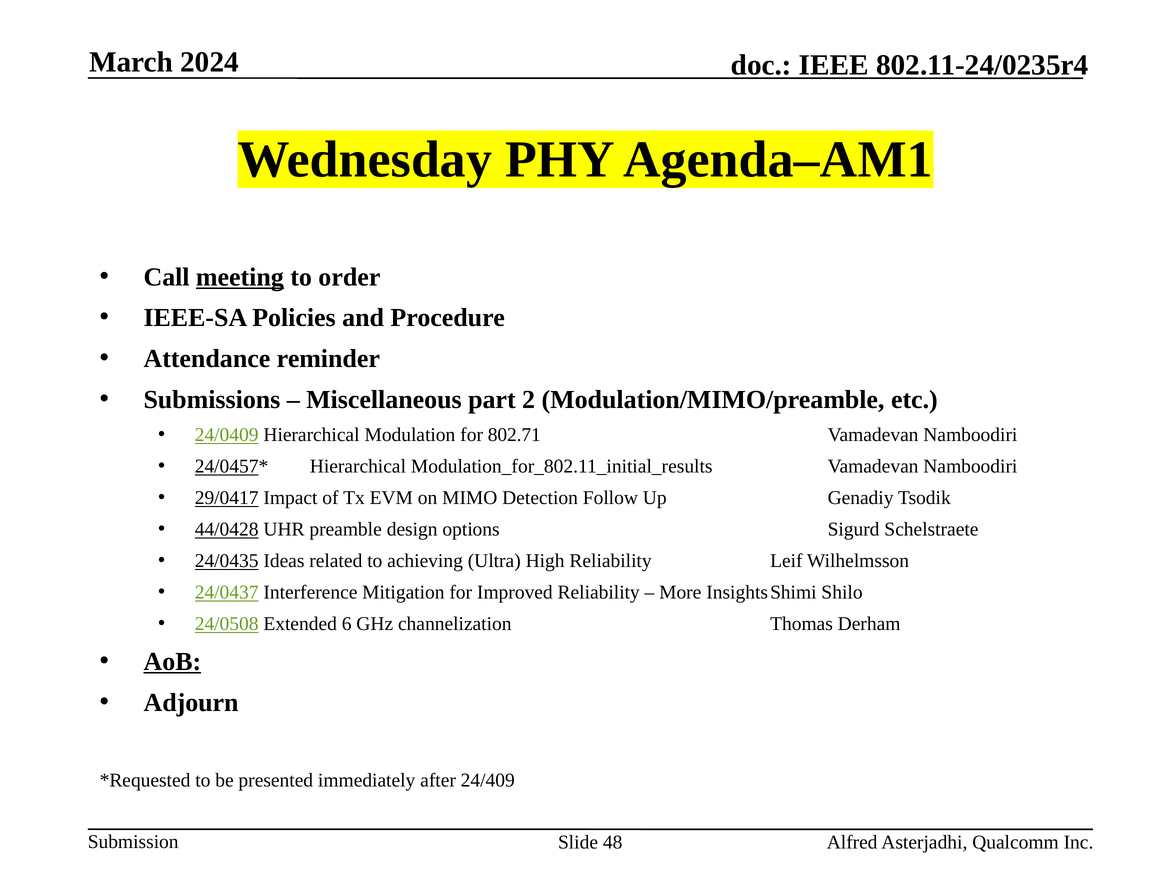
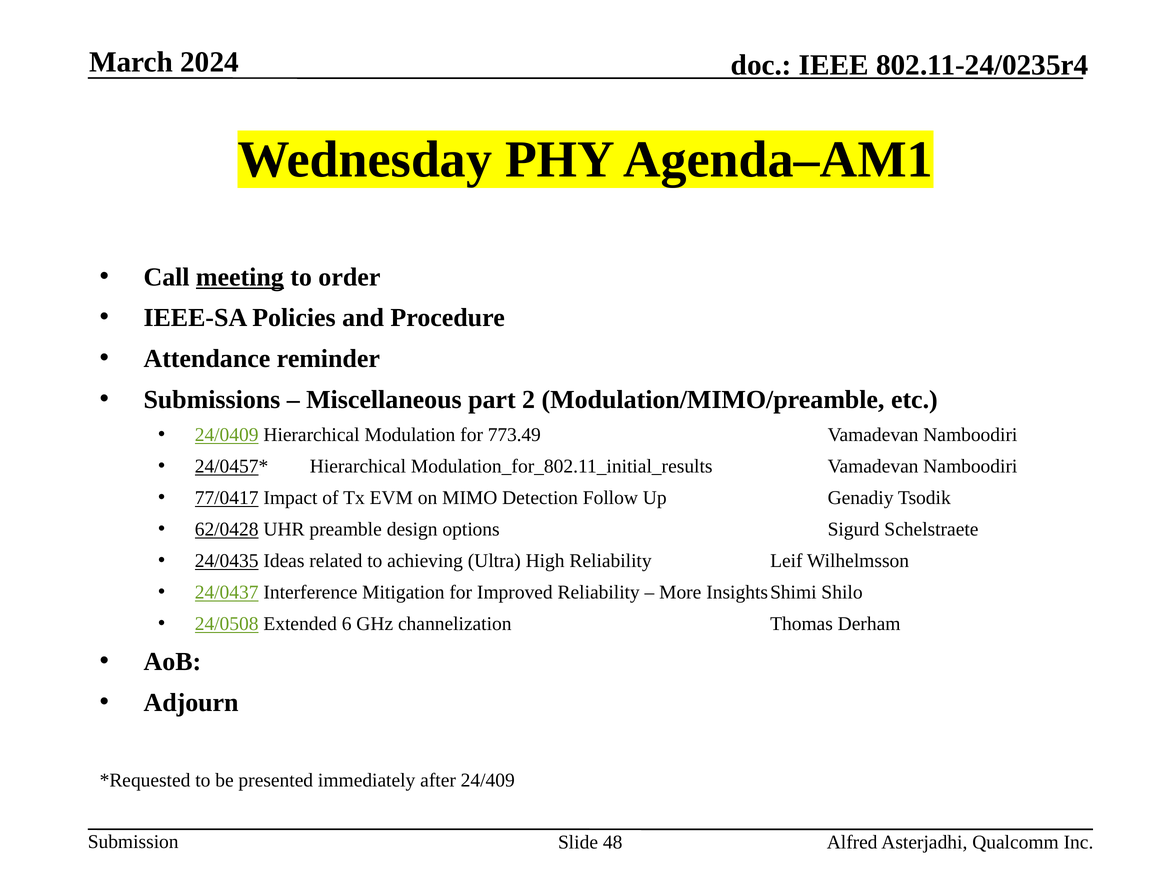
802.71: 802.71 -> 773.49
29/0417: 29/0417 -> 77/0417
44/0428: 44/0428 -> 62/0428
AoB underline: present -> none
